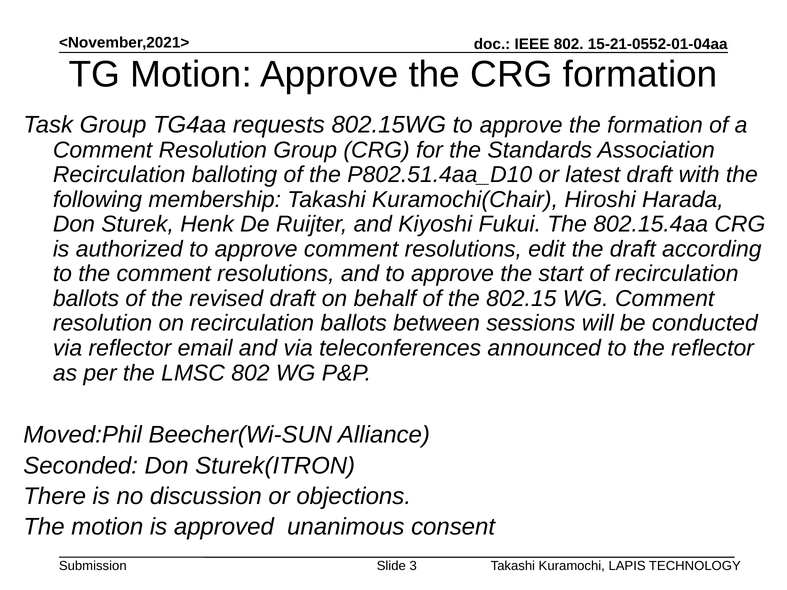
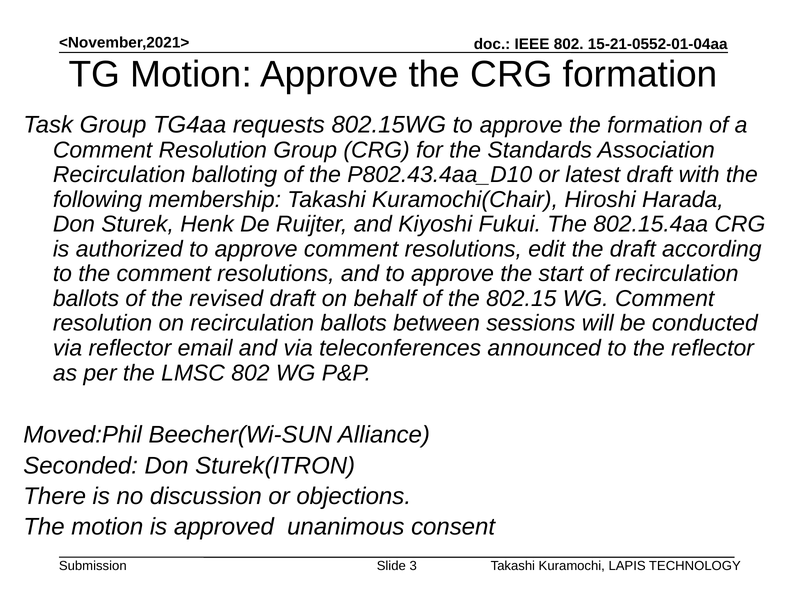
P802.51.4aa_D10: P802.51.4aa_D10 -> P802.43.4aa_D10
